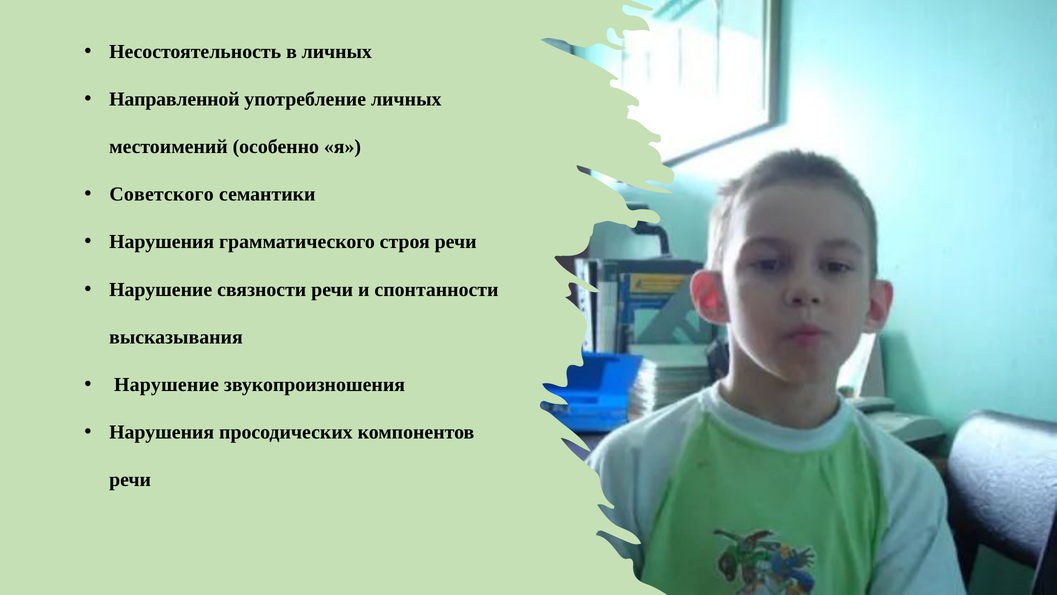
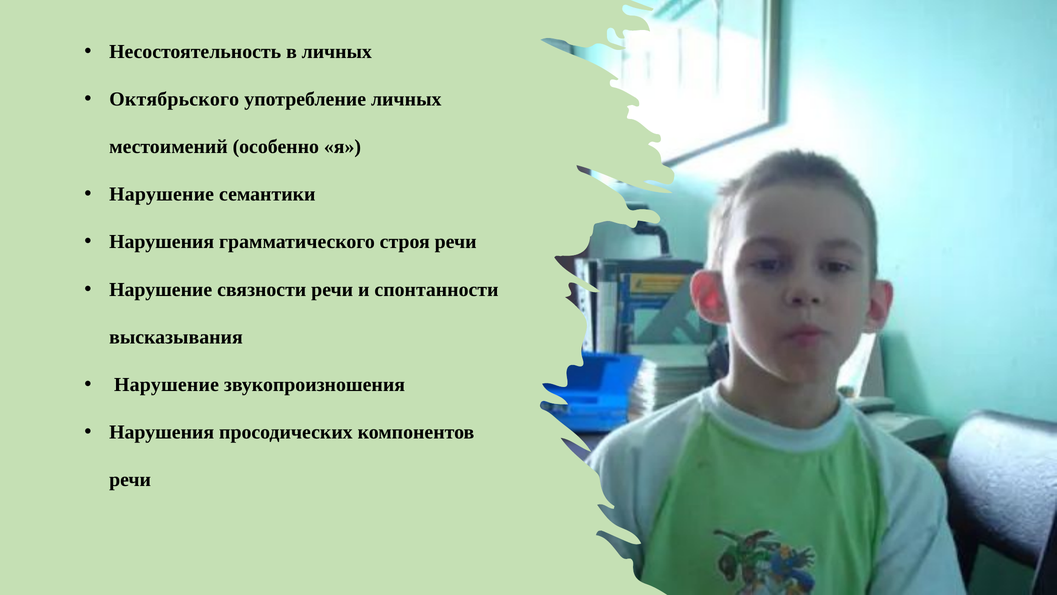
Направленной: Направленной -> Октябрьского
Советского at (162, 194): Советского -> Нарушение
